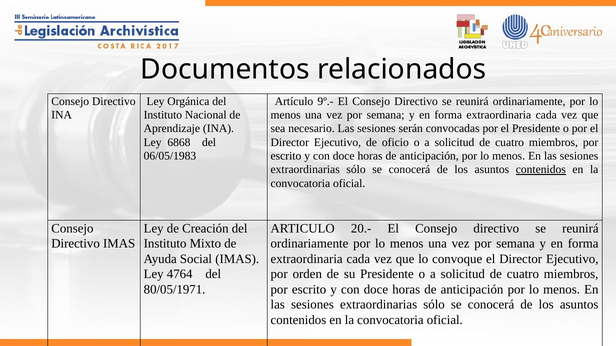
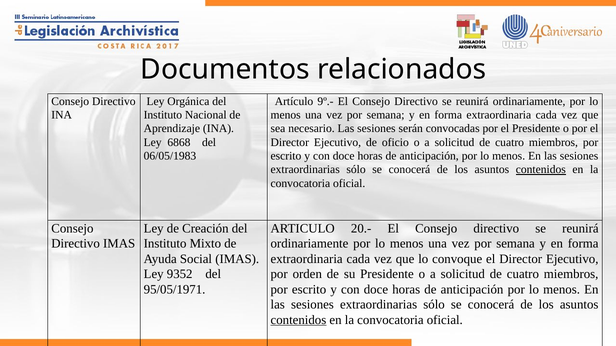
4764: 4764 -> 9352
80/05/1971: 80/05/1971 -> 95/05/1971
contenidos at (298, 320) underline: none -> present
